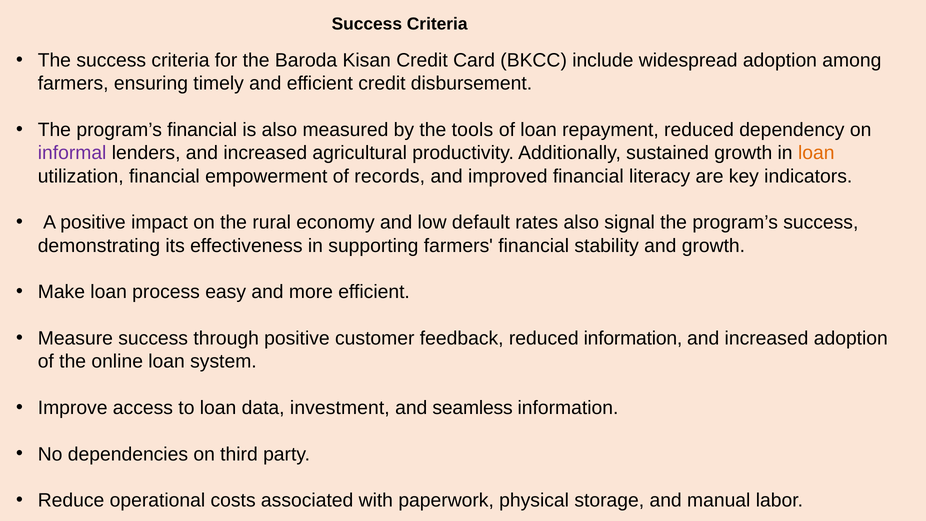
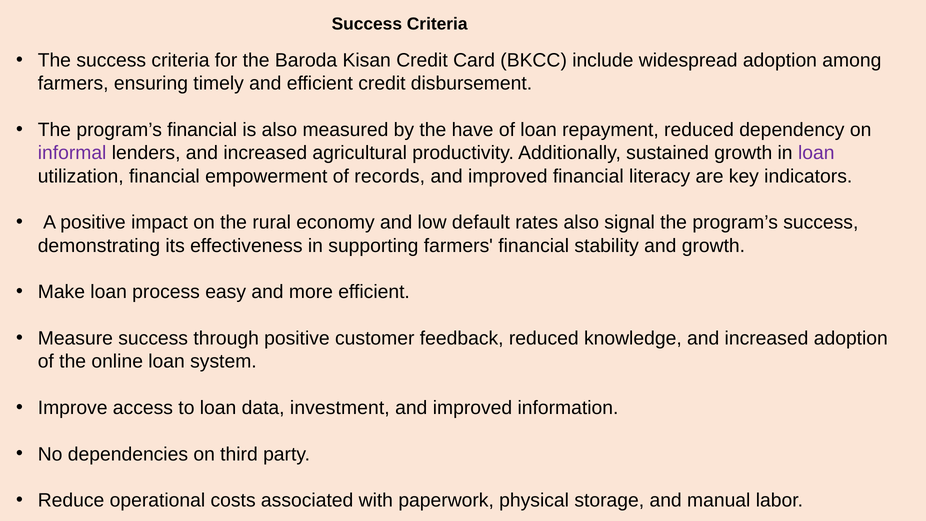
tools: tools -> have
loan at (816, 153) colour: orange -> purple
reduced information: information -> knowledge
seamless at (473, 408): seamless -> improved
